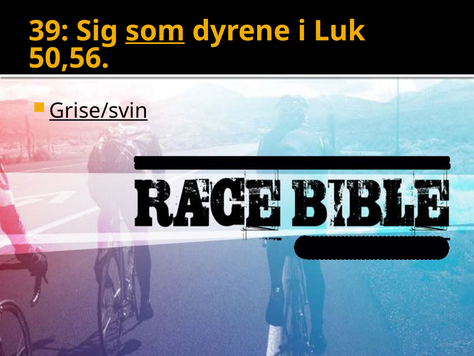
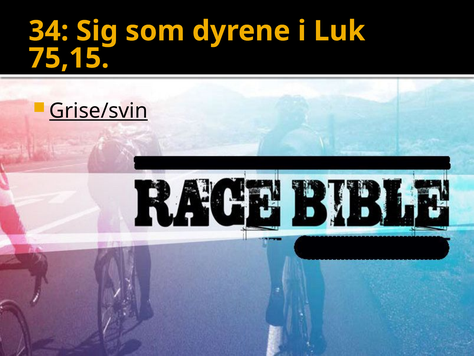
39: 39 -> 34
som underline: present -> none
50,56: 50,56 -> 75,15
